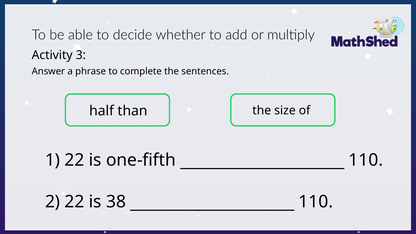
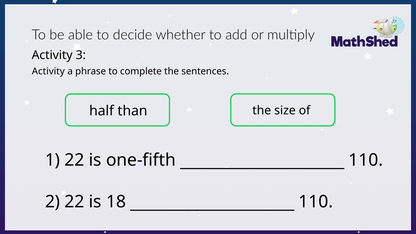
Answer at (48, 71): Answer -> Activity
38: 38 -> 18
